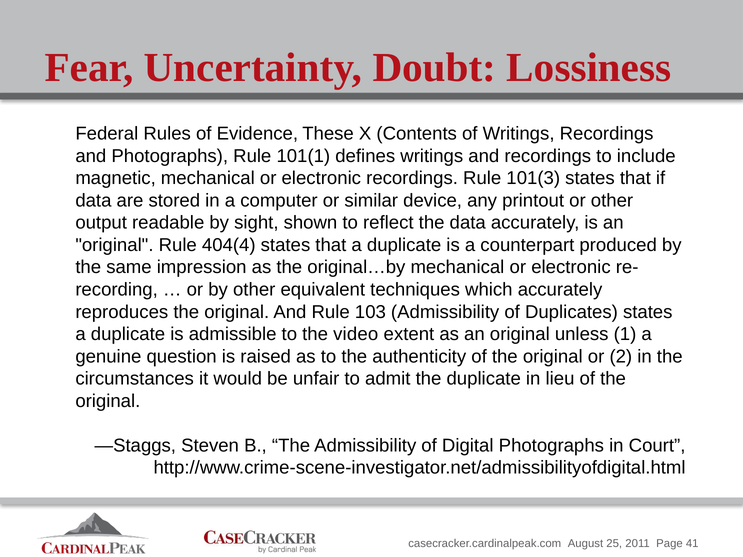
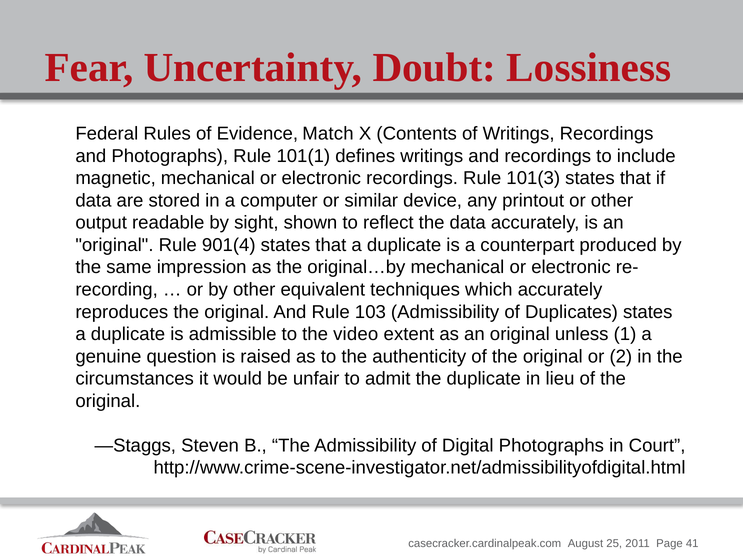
These: These -> Match
404(4: 404(4 -> 901(4
